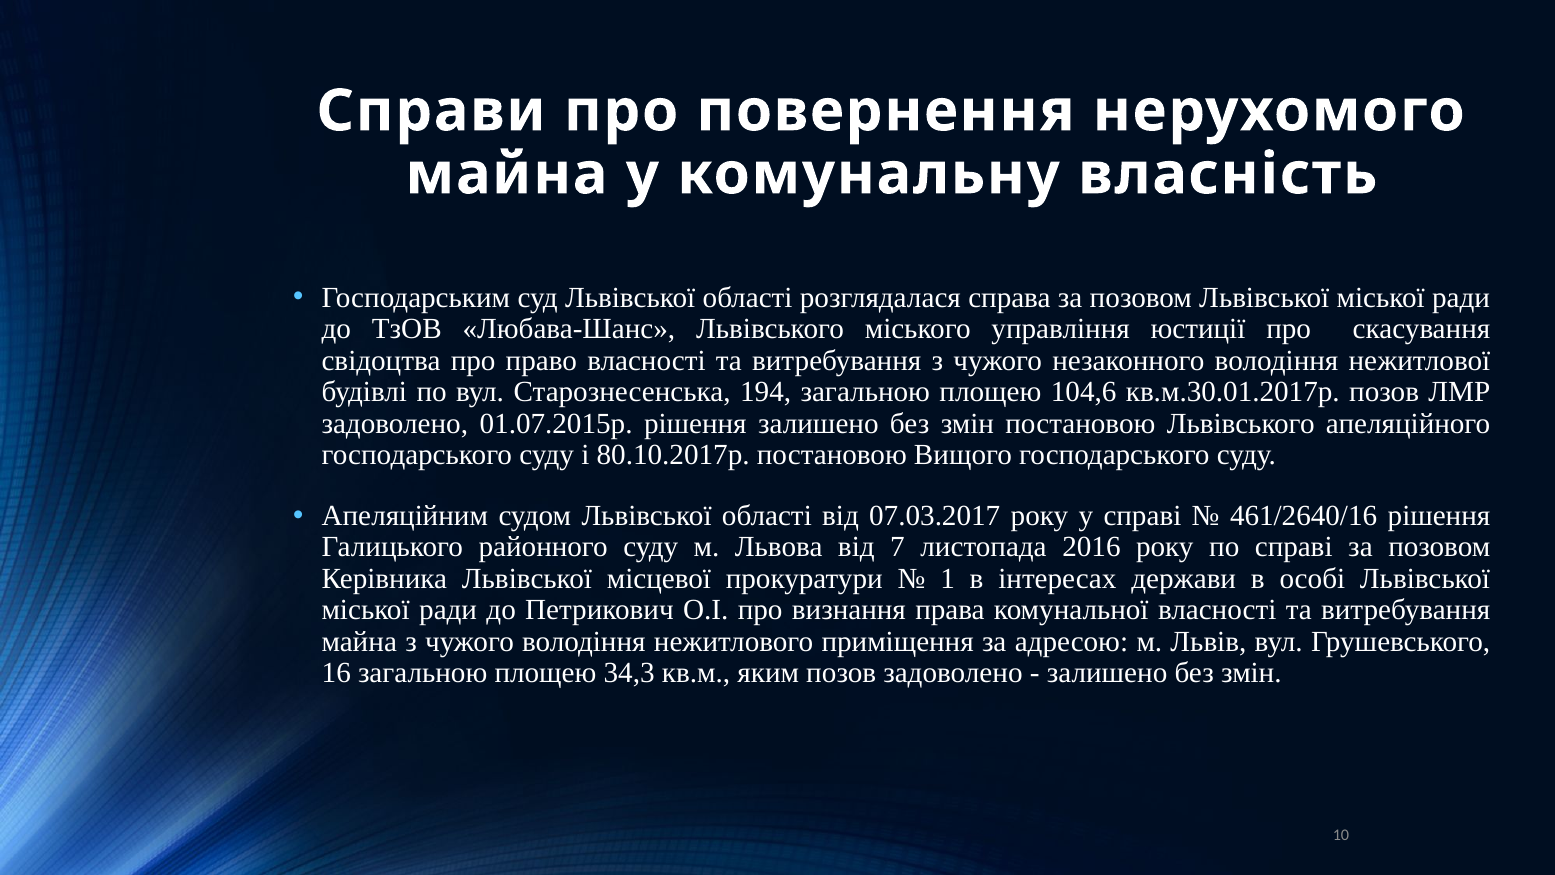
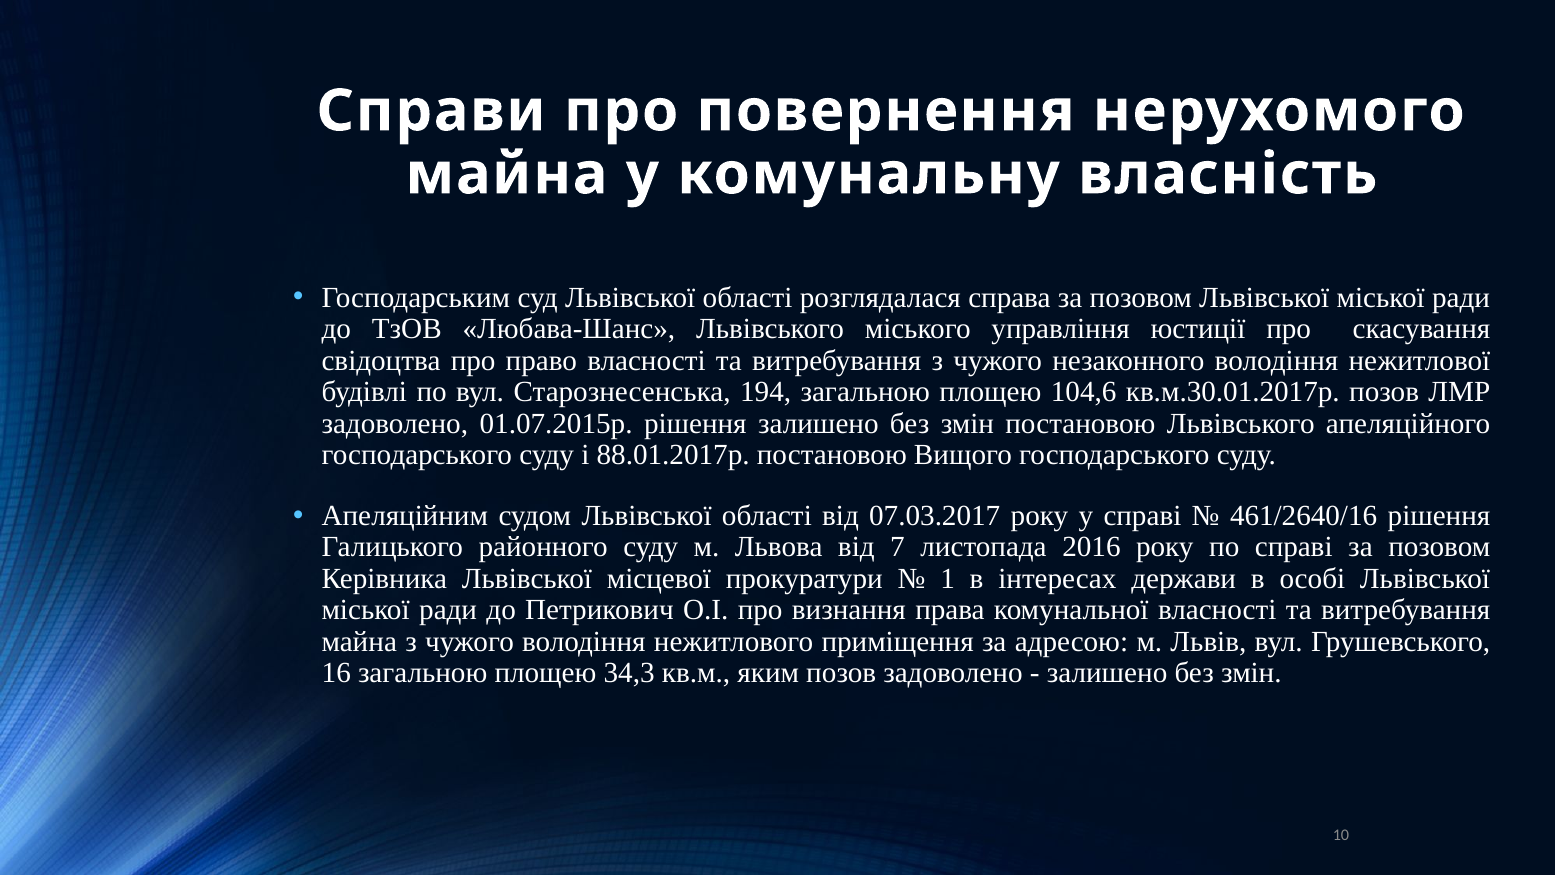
80.10.2017р: 80.10.2017р -> 88.01.2017р
